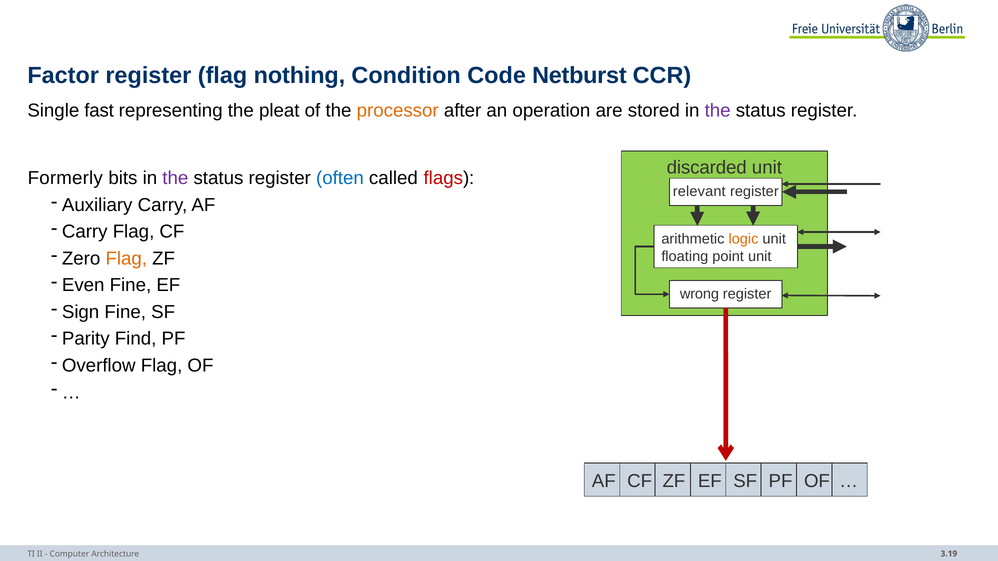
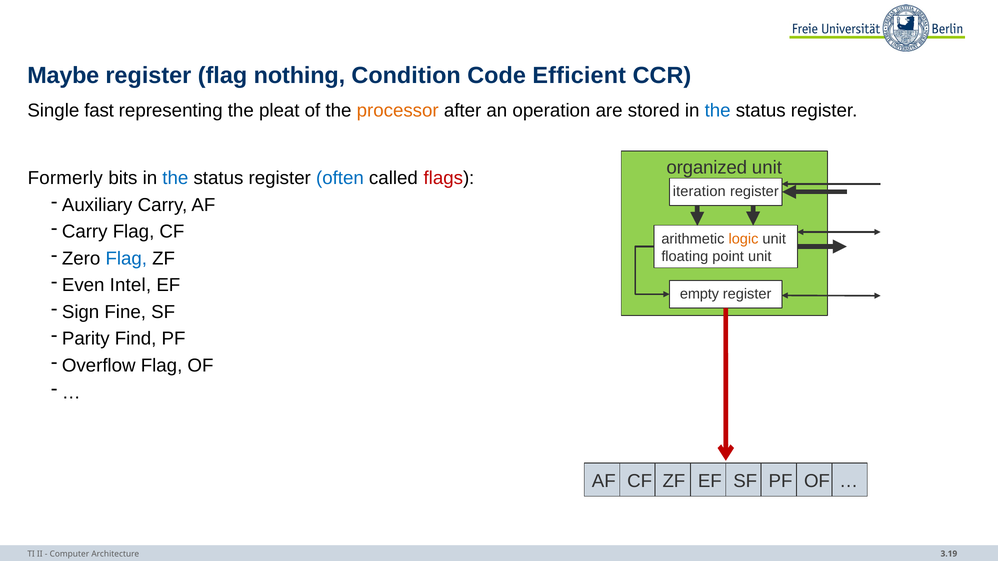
Factor: Factor -> Maybe
Netburst: Netburst -> Efficient
the at (718, 111) colour: purple -> blue
discarded: discarded -> organized
the at (175, 178) colour: purple -> blue
relevant: relevant -> iteration
Flag at (126, 259) colour: orange -> blue
Even Fine: Fine -> Intel
wrong: wrong -> empty
